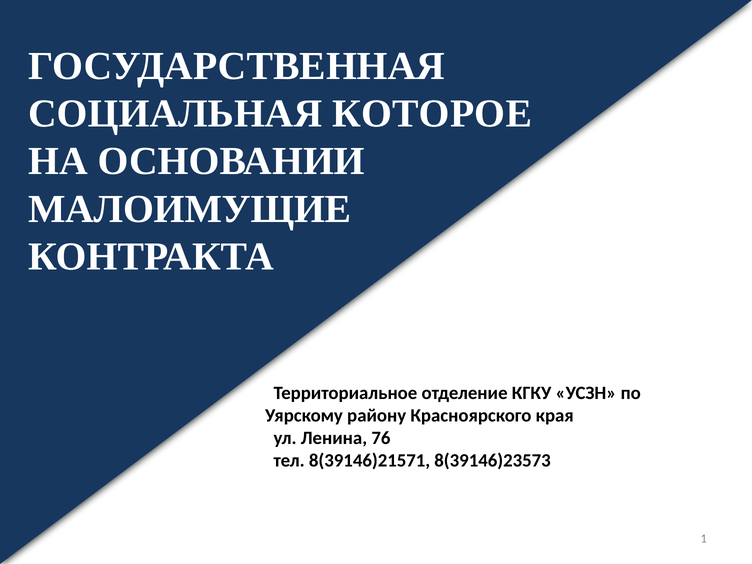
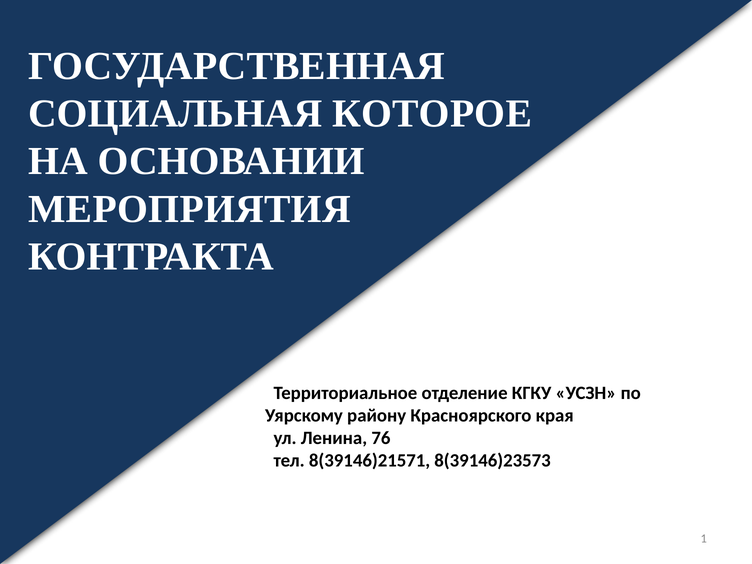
МАЛОИМУЩИЕ: МАЛОИМУЩИЕ -> МЕРОПРИЯТИЯ
